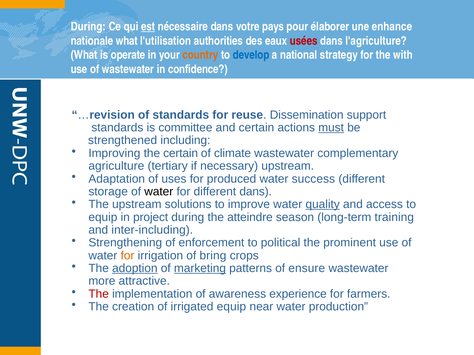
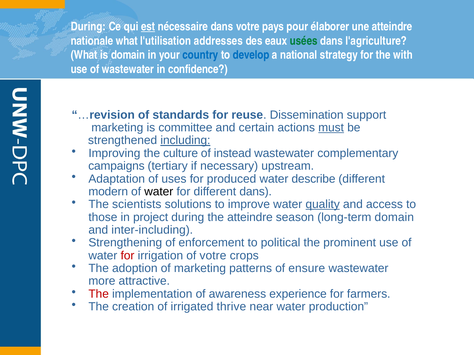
une enhance: enhance -> atteindre
authorities: authorities -> addresses
usées colour: red -> green
is operate: operate -> domain
country colour: orange -> blue
standards at (117, 128): standards -> marketing
including underline: none -> present
the certain: certain -> culture
climate: climate -> instead
agriculture: agriculture -> campaigns
success: success -> describe
storage: storage -> modern
The upstream: upstream -> scientists
equip at (103, 217): equip -> those
long-term training: training -> domain
for at (128, 256) colour: orange -> red
of bring: bring -> votre
adoption underline: present -> none
marketing at (200, 269) underline: present -> none
irrigated equip: equip -> thrive
